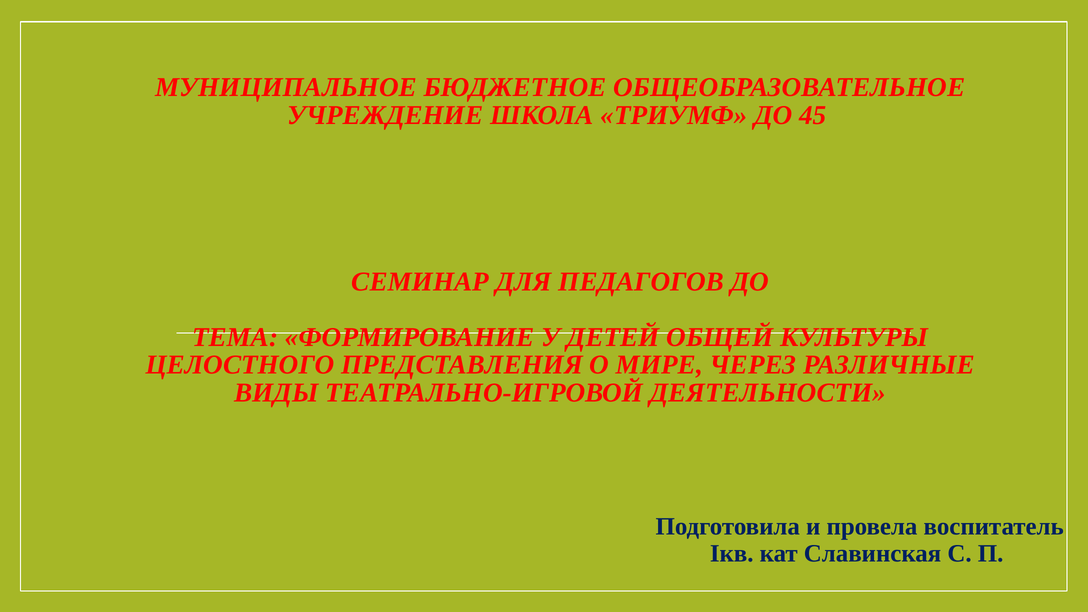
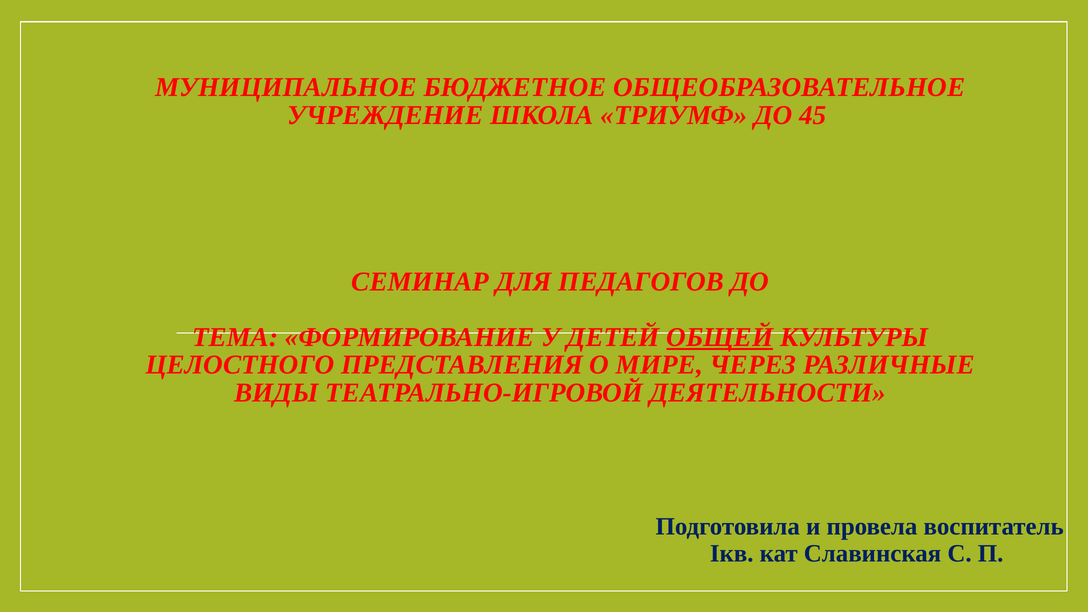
ОБЩЕЙ underline: none -> present
